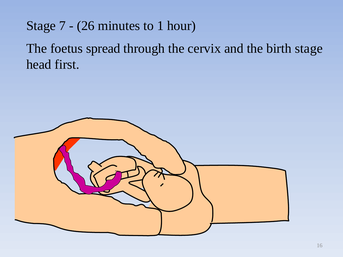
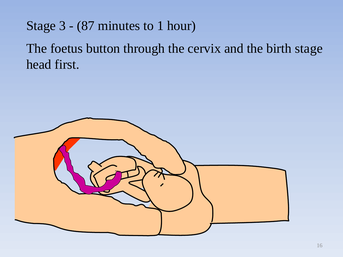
7: 7 -> 3
26: 26 -> 87
spread: spread -> button
